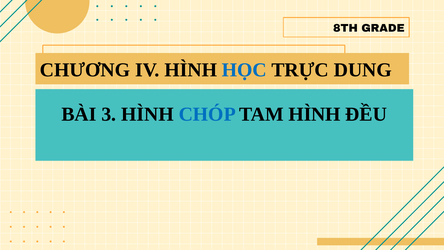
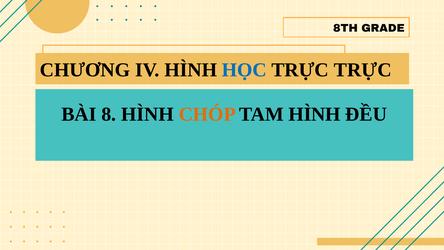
TRỰC DUNG: DUNG -> TRỰC
3: 3 -> 8
CHÓP colour: blue -> orange
